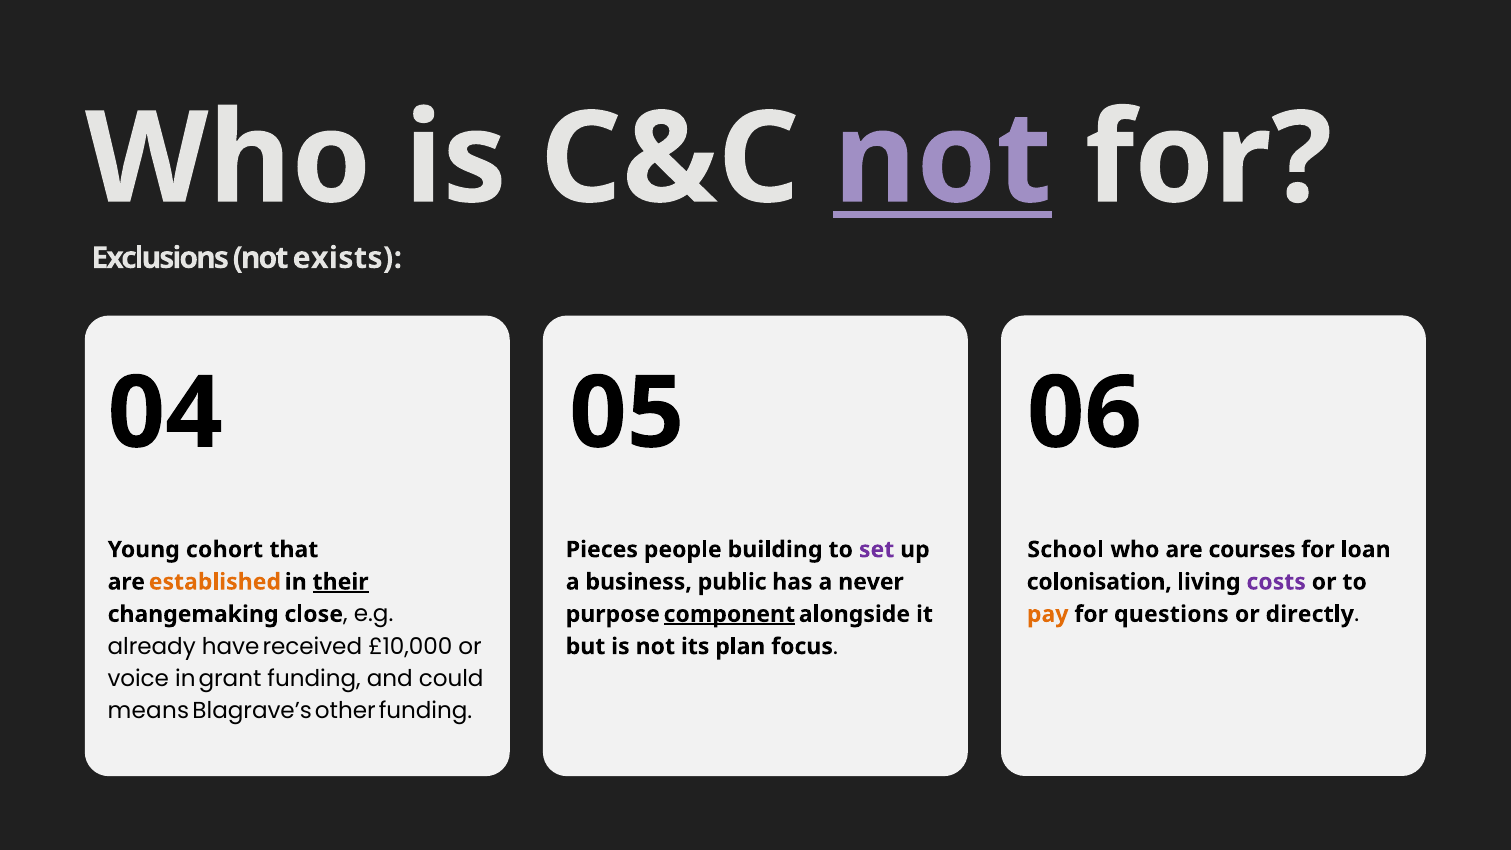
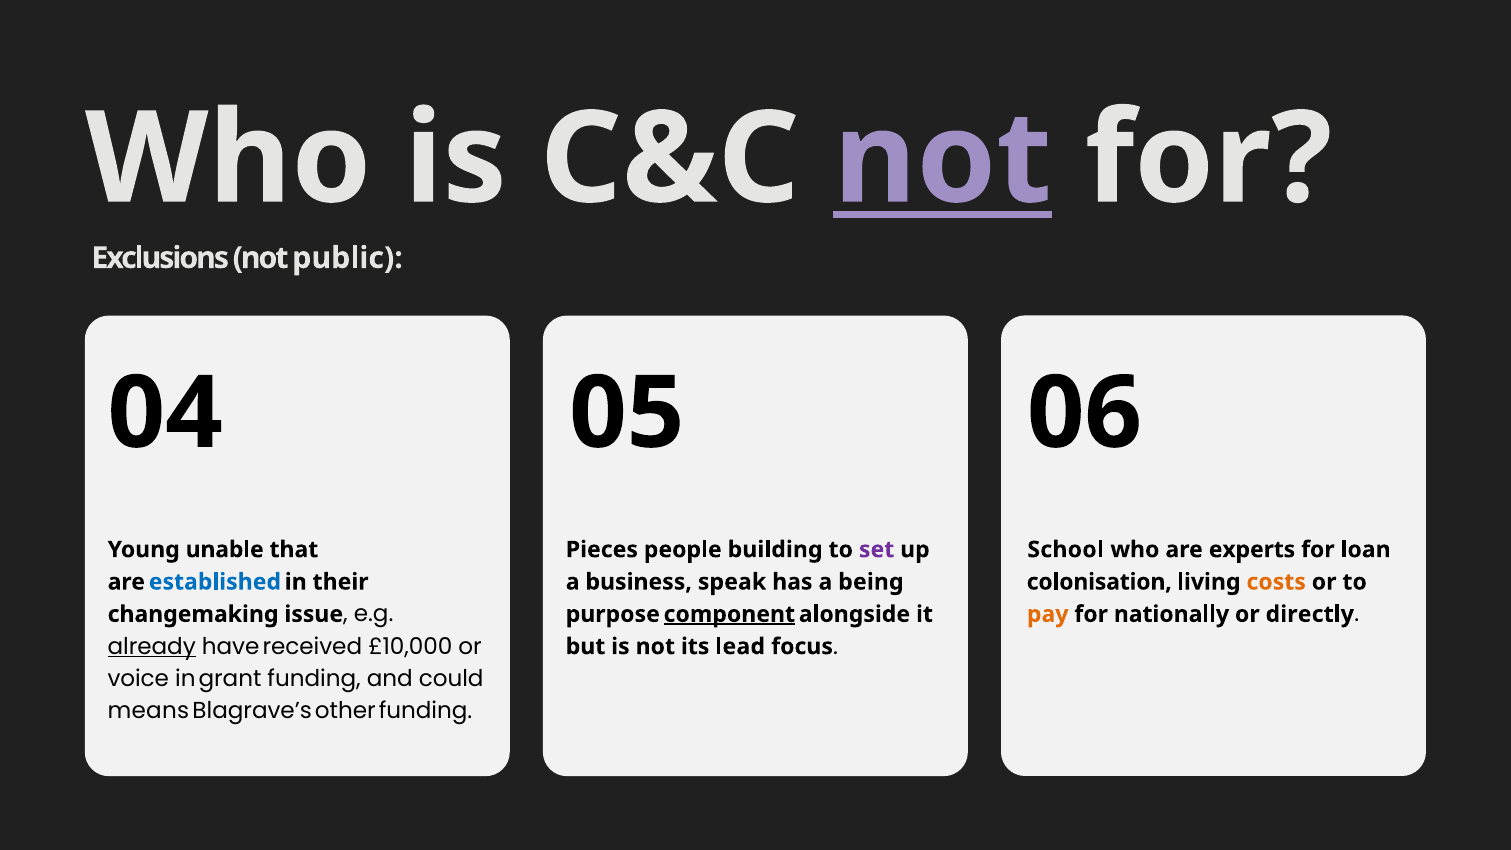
exists: exists -> public
cohort: cohort -> unable
courses: courses -> experts
established colour: orange -> blue
their underline: present -> none
public: public -> speak
never: never -> being
costs colour: purple -> orange
close: close -> issue
questions: questions -> nationally
plan: plan -> lead
already underline: none -> present
